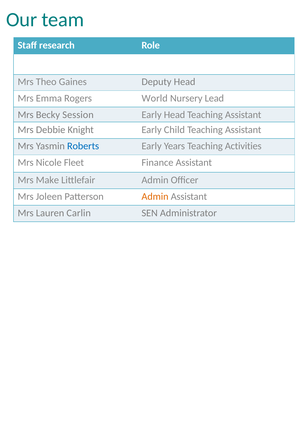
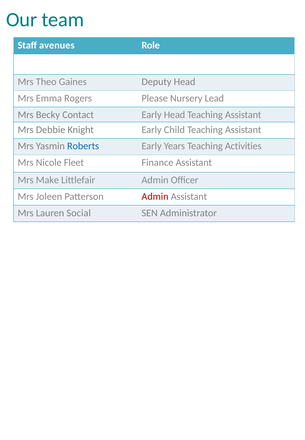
research: research -> avenues
World: World -> Please
Session: Session -> Contact
Admin at (155, 197) colour: orange -> red
Carlin: Carlin -> Social
